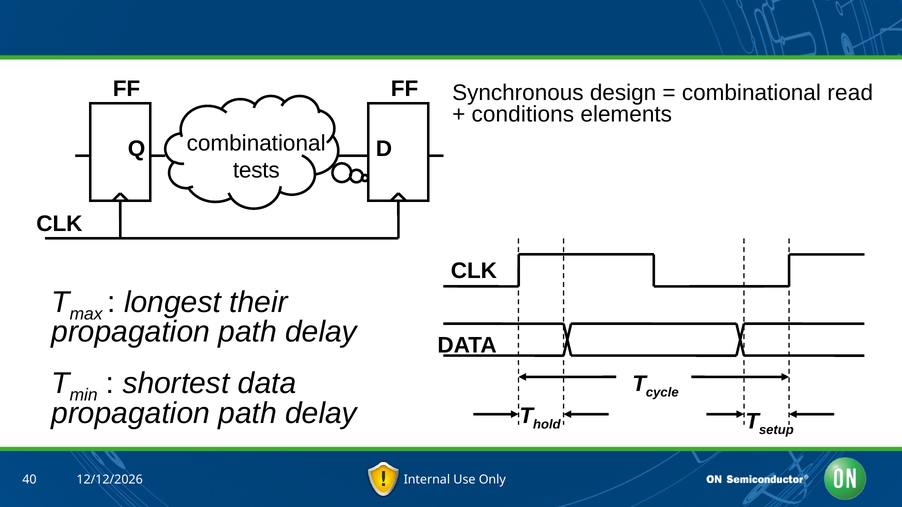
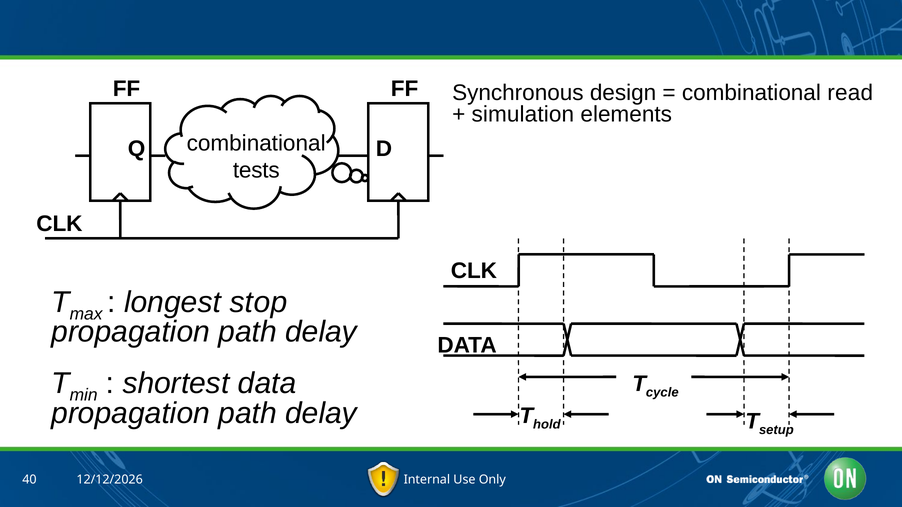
conditions: conditions -> simulation
their: their -> stop
